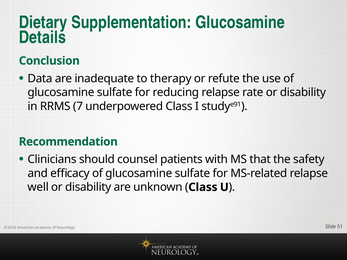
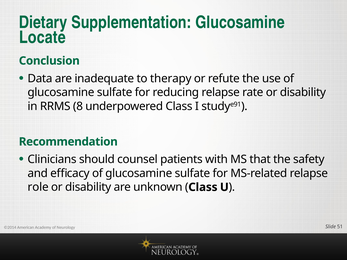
Details: Details -> Locate
7: 7 -> 8
well: well -> role
